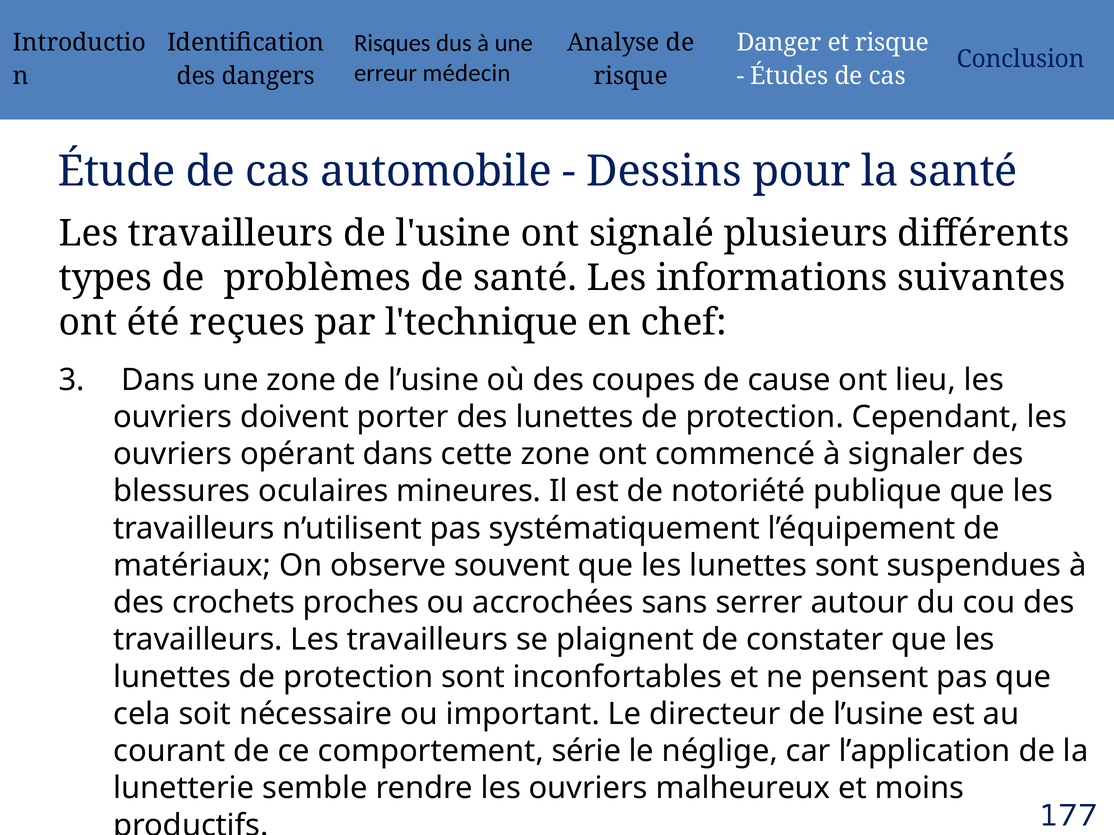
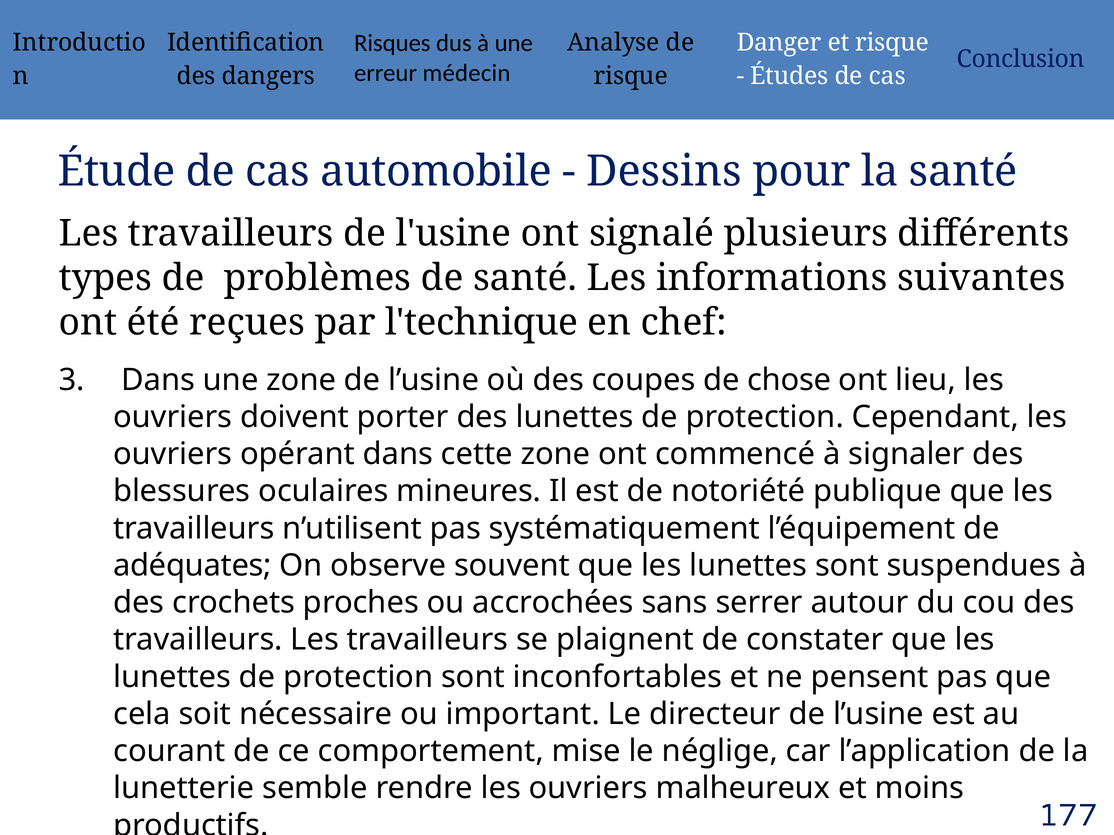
cause: cause -> chose
matériaux: matériaux -> adéquates
série: série -> mise
